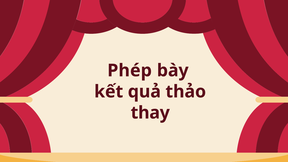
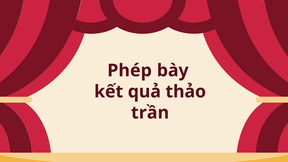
thay: thay -> trần
